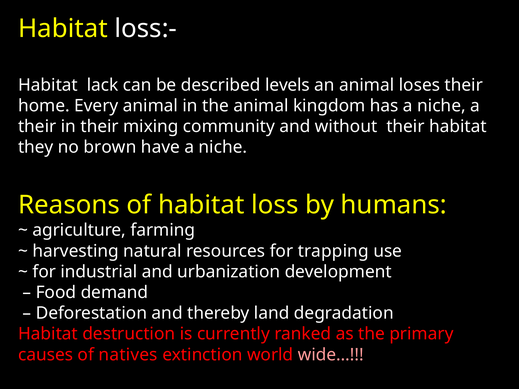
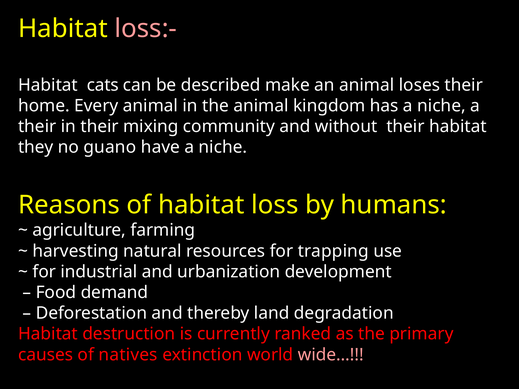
loss:- colour: white -> pink
lack: lack -> cats
levels: levels -> make
brown: brown -> guano
